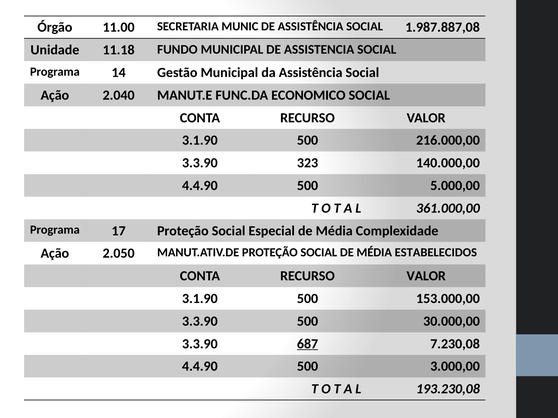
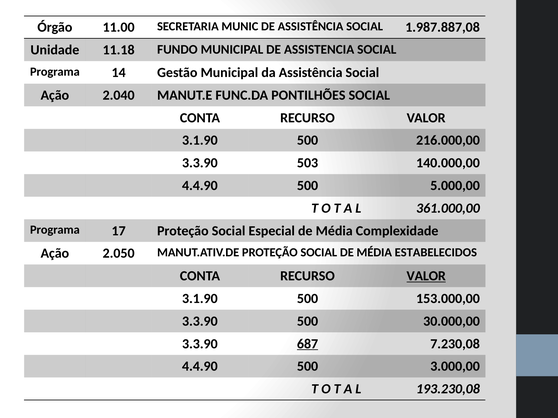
ECONOMICO: ECONOMICO -> PONTILHÕES
323: 323 -> 503
VALOR at (426, 276) underline: none -> present
